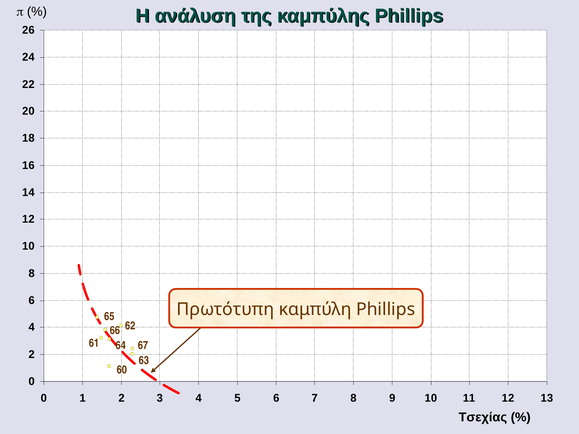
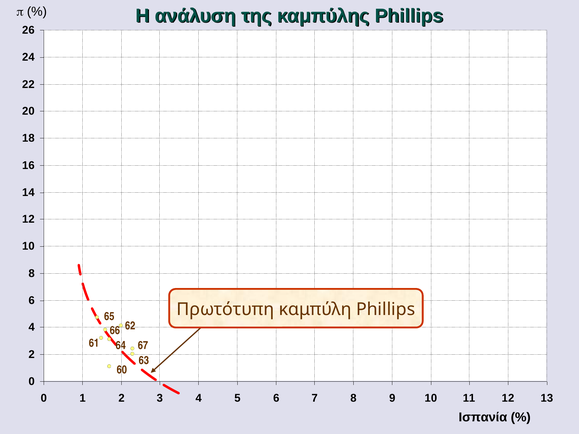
Τσεχίας: Τσεχίας -> Ισπανία
